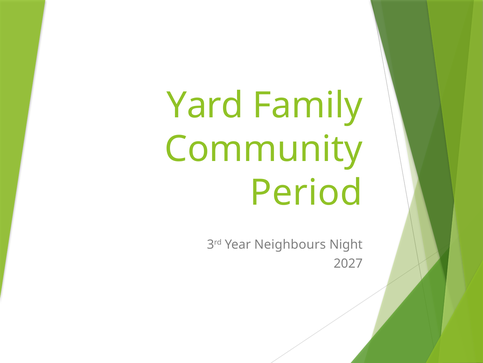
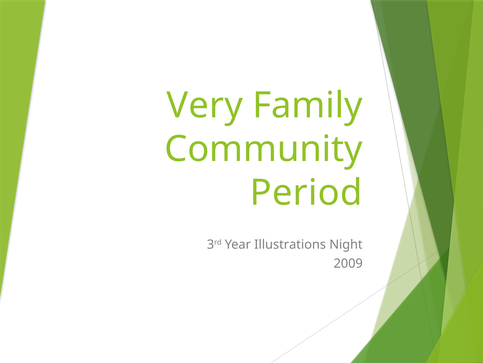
Yard: Yard -> Very
Neighbours: Neighbours -> Illustrations
2027: 2027 -> 2009
